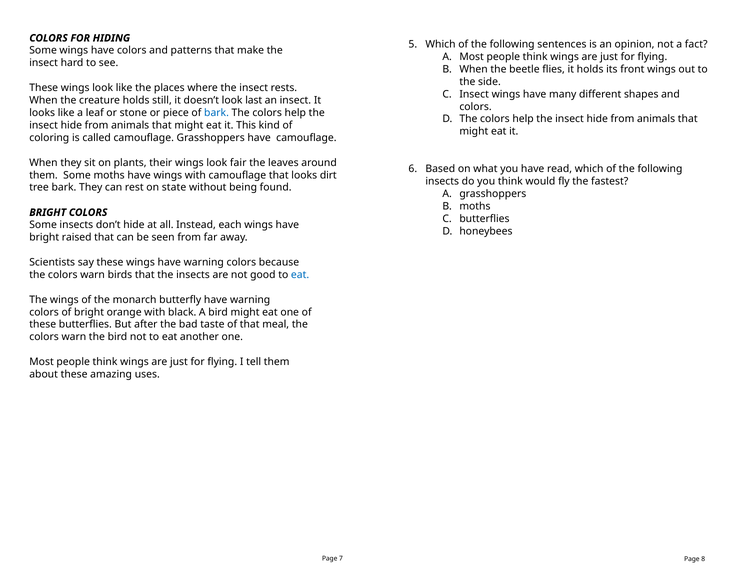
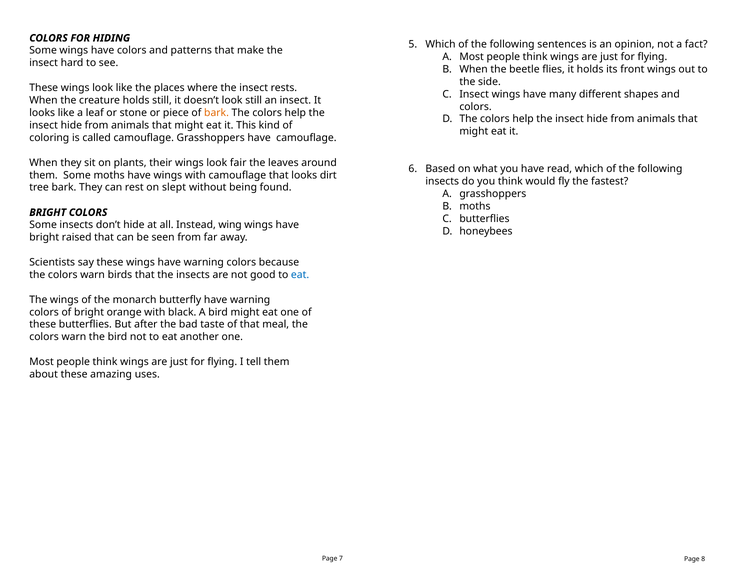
look last: last -> still
bark at (217, 113) colour: blue -> orange
state: state -> slept
each: each -> wing
